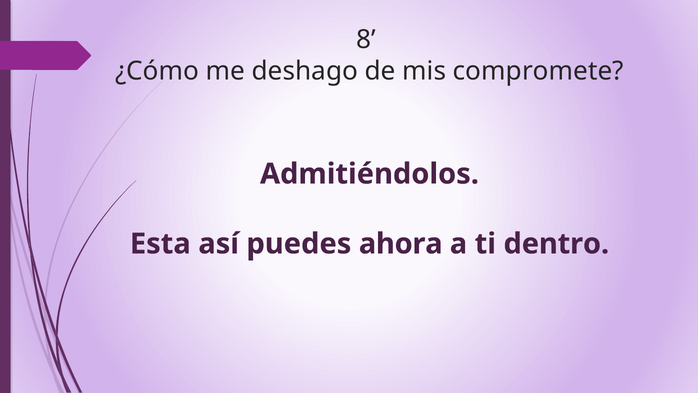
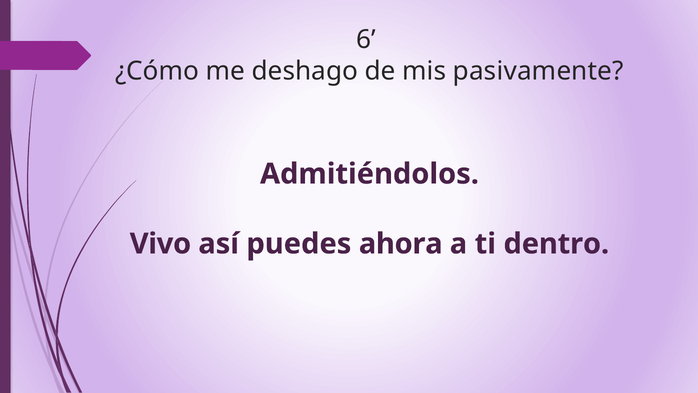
8: 8 -> 6
compromete: compromete -> pasivamente
Esta: Esta -> Vivo
